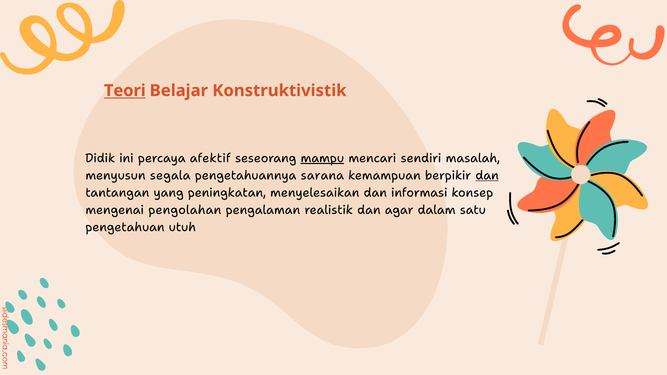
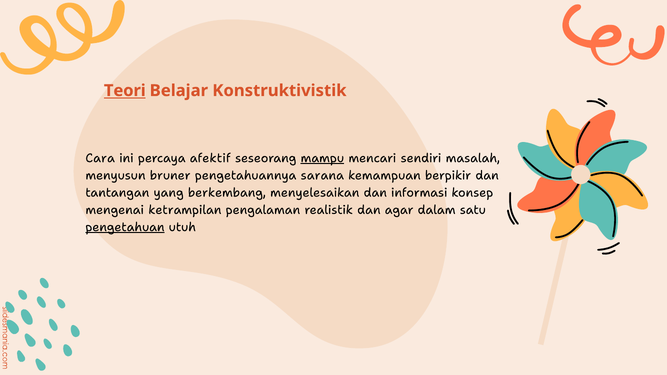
Didik: Didik -> Cara
segala: segala -> bruner
dan at (487, 175) underline: present -> none
peningkatan: peningkatan -> berkembang
pengolahan: pengolahan -> ketrampilan
pengetahuan underline: none -> present
